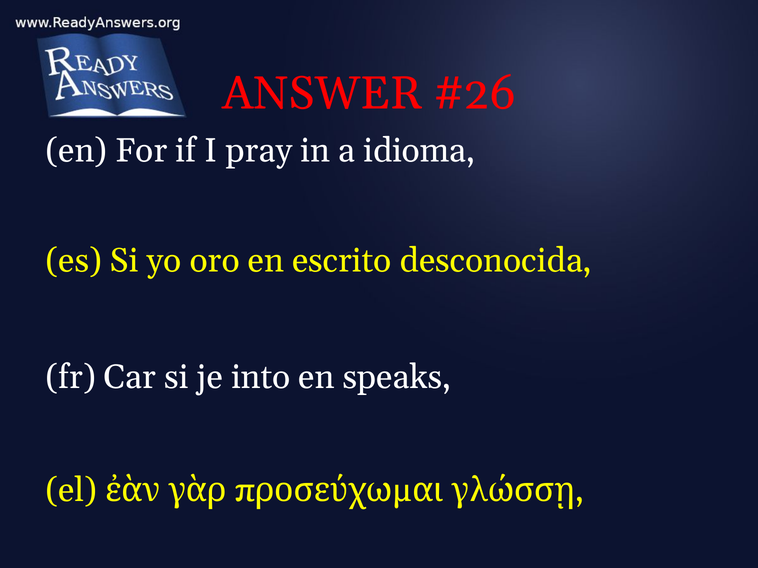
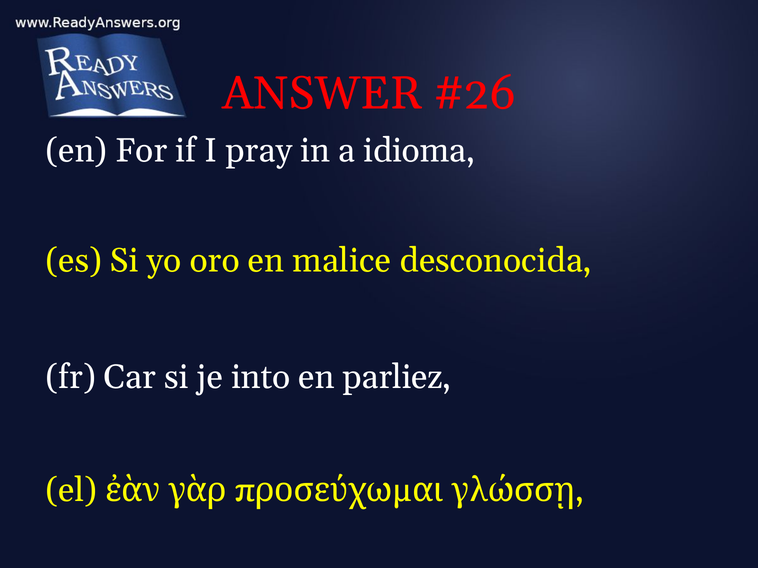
escrito: escrito -> malice
speaks: speaks -> parliez
